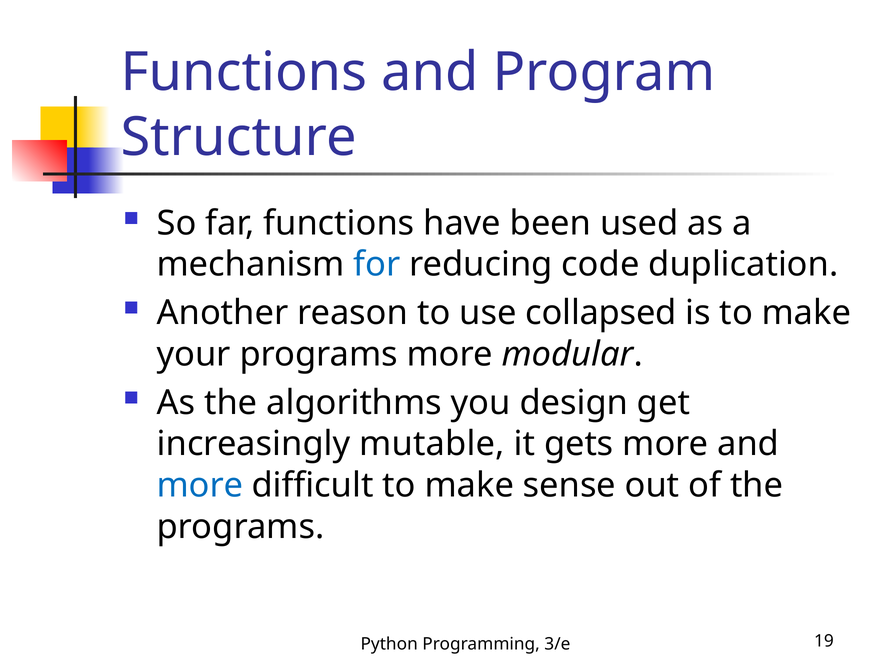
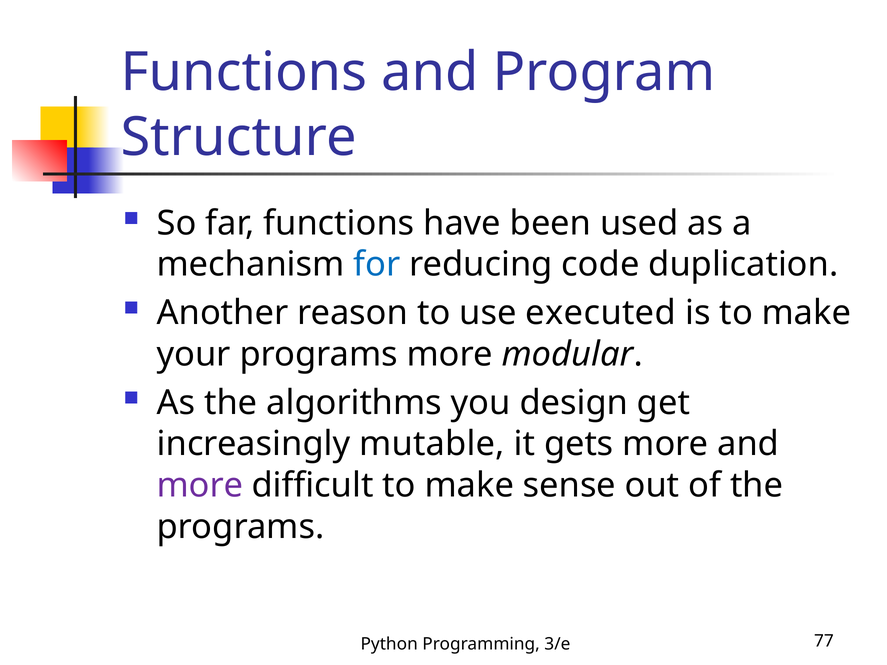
collapsed: collapsed -> executed
more at (200, 486) colour: blue -> purple
19: 19 -> 77
